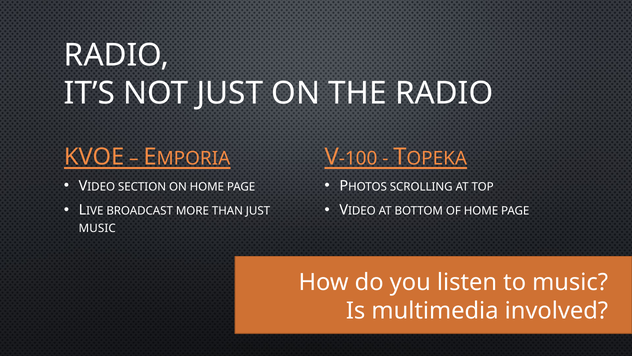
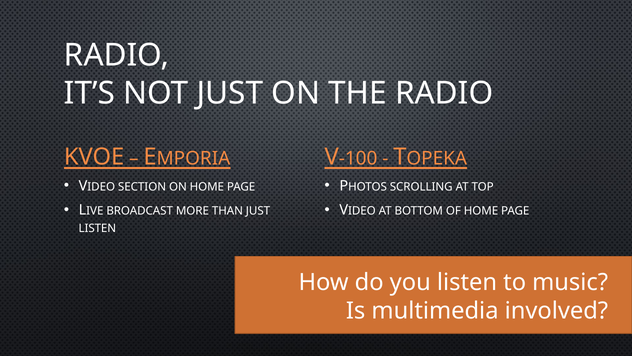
MUSIC at (97, 228): MUSIC -> LISTEN
